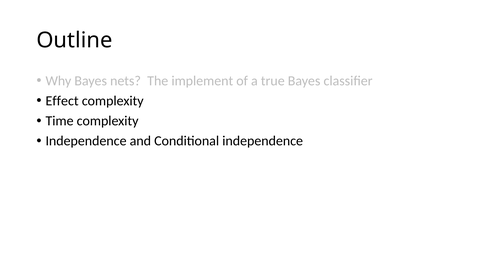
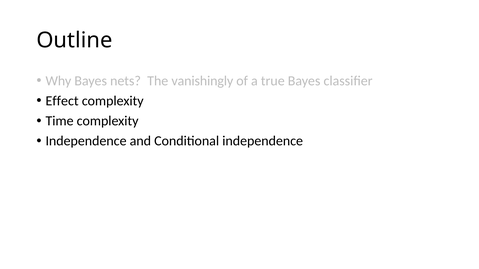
implement: implement -> vanishingly
